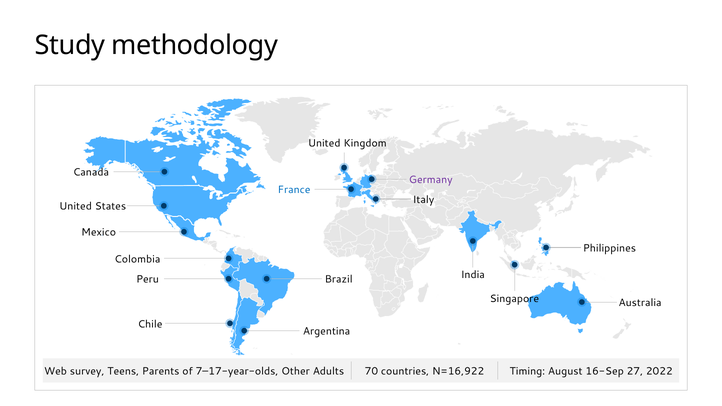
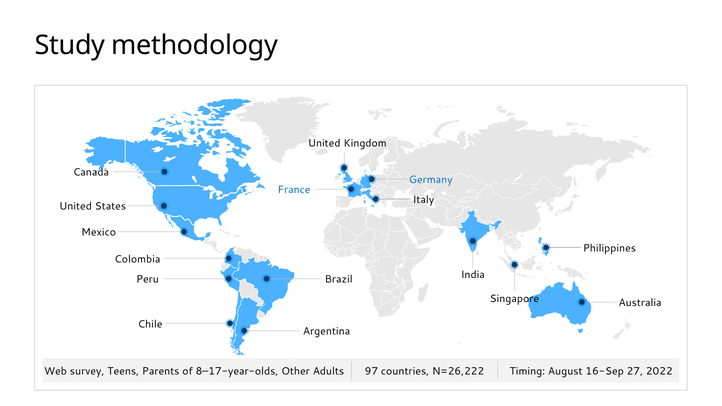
Germany colour: purple -> blue
7–17-year-olds: 7–17-year-olds -> 8–17-year-olds
70: 70 -> 97
N=16,922: N=16,922 -> N=26,222
